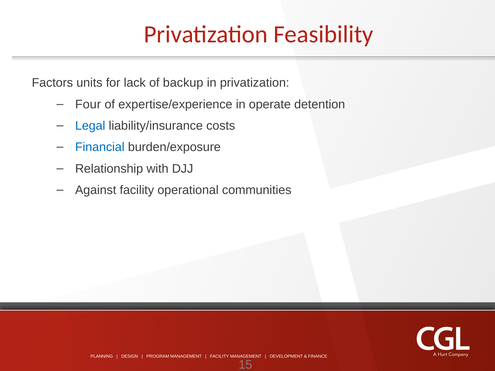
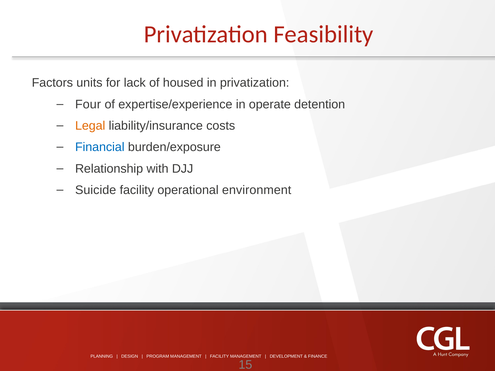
backup: backup -> housed
Legal colour: blue -> orange
Against: Against -> Suicide
communities: communities -> environment
